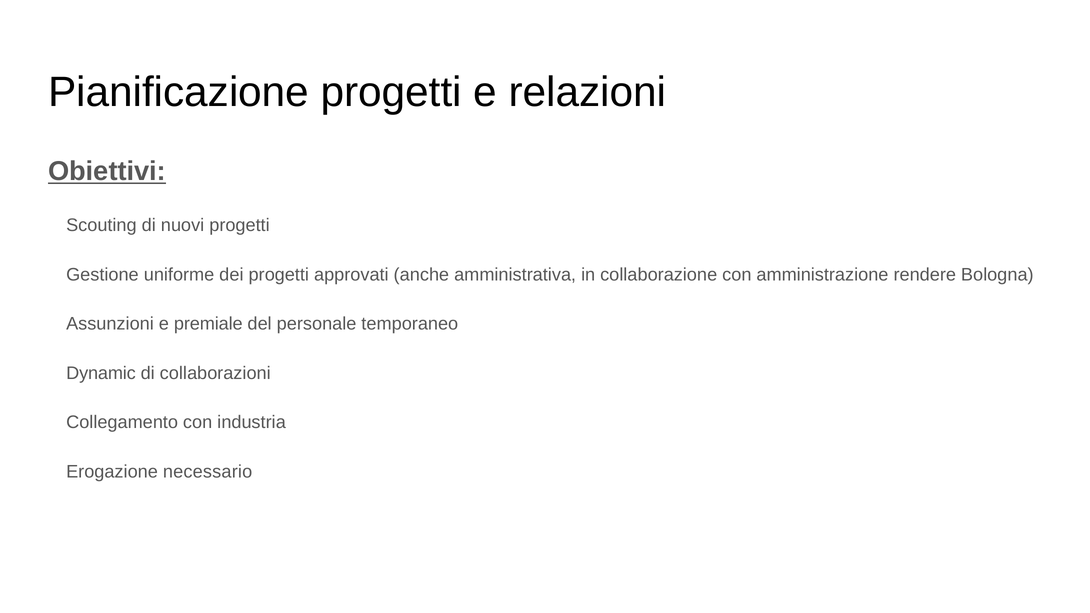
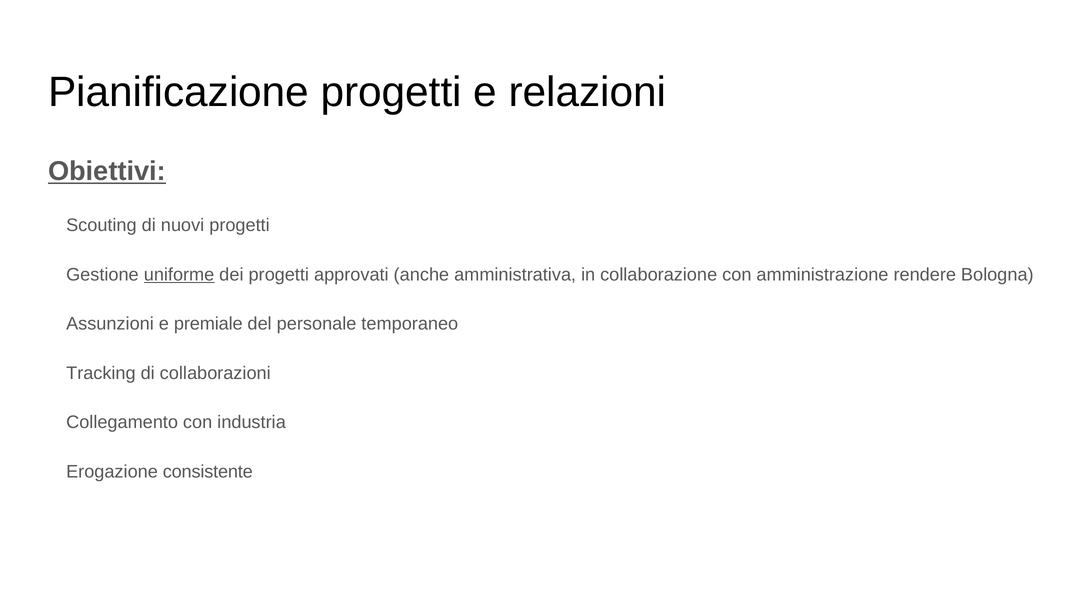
uniforme underline: none -> present
Dynamic: Dynamic -> Tracking
necessario: necessario -> consistente
